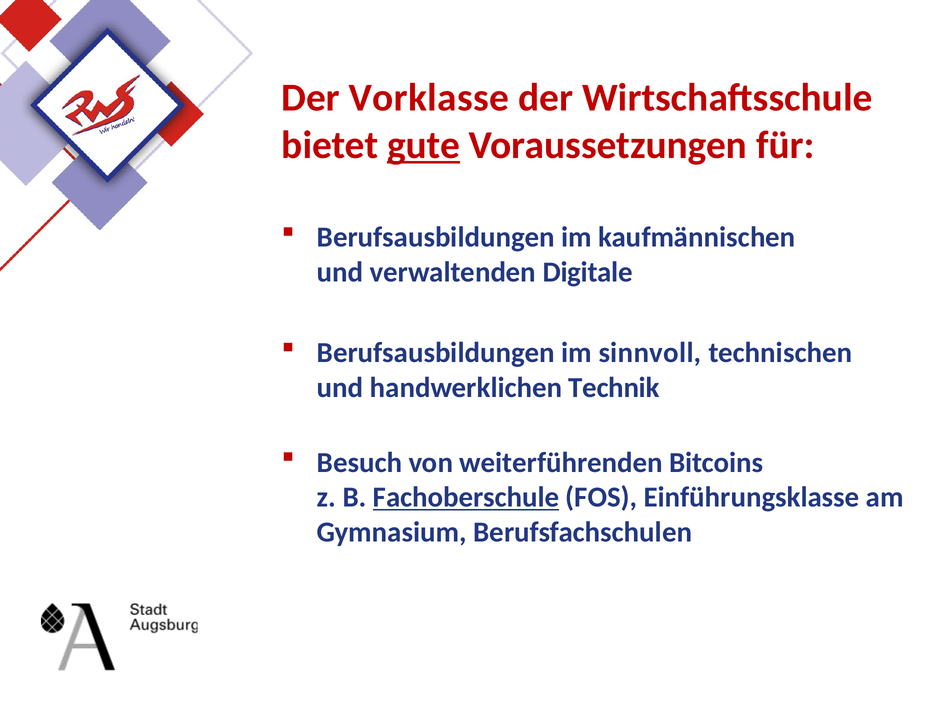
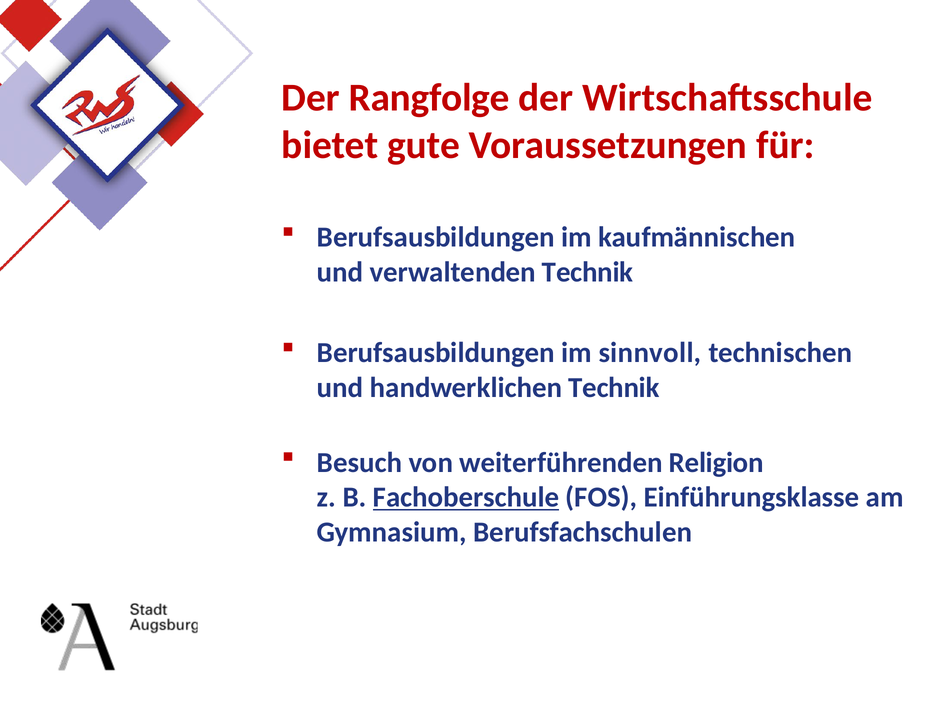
Vorklasse: Vorklasse -> Rangfolge
gute underline: present -> none
verwaltenden Digitale: Digitale -> Technik
Bitcoins: Bitcoins -> Religion
